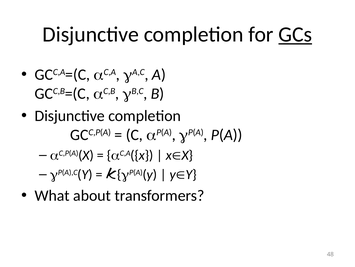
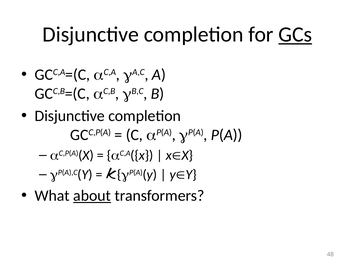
about underline: none -> present
